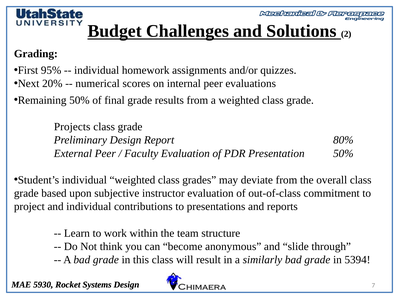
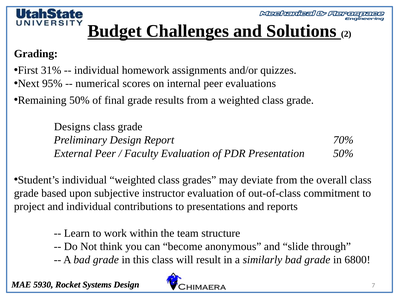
95%: 95% -> 31%
20%: 20% -> 95%
Projects: Projects -> Designs
80%: 80% -> 70%
5394: 5394 -> 6800
